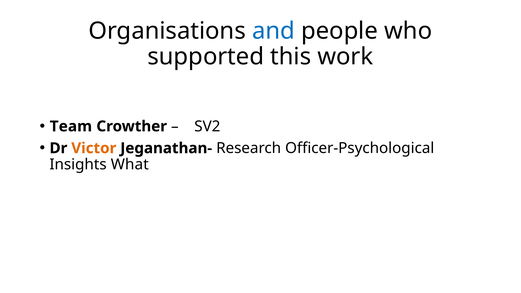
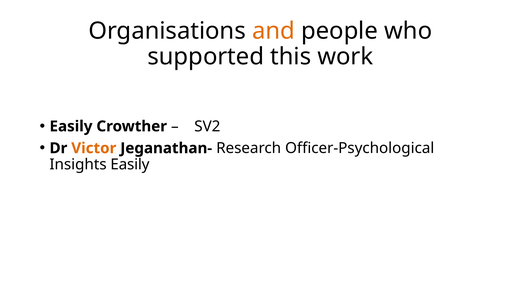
and colour: blue -> orange
Team at (71, 126): Team -> Easily
Insights What: What -> Easily
